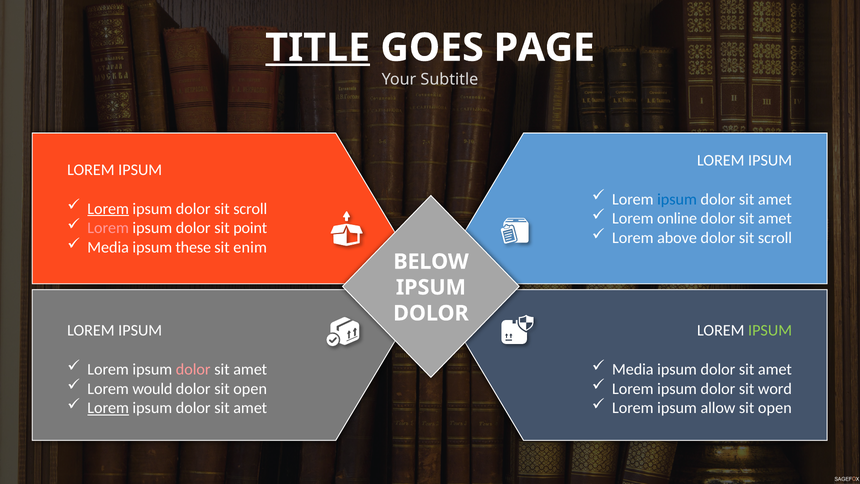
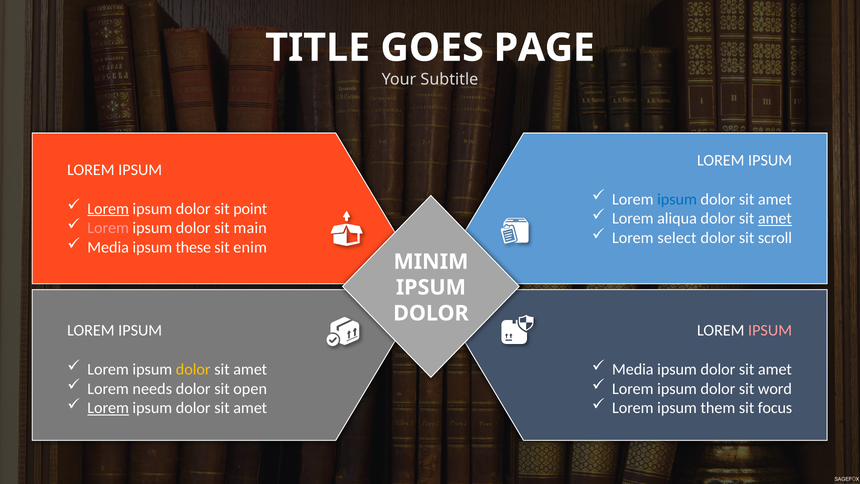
TITLE underline: present -> none
ipsum dolor sit scroll: scroll -> point
online: online -> aliqua
amet at (775, 218) underline: none -> present
point: point -> main
above: above -> select
BELOW: BELOW -> MINIM
IPSUM at (770, 330) colour: light green -> pink
dolor at (193, 369) colour: pink -> yellow
would: would -> needs
allow: allow -> them
open at (775, 408): open -> focus
